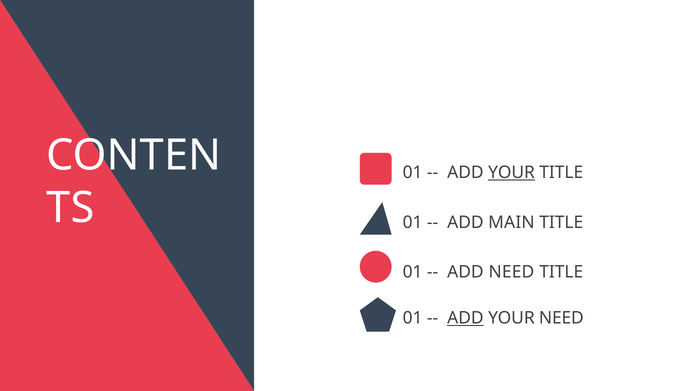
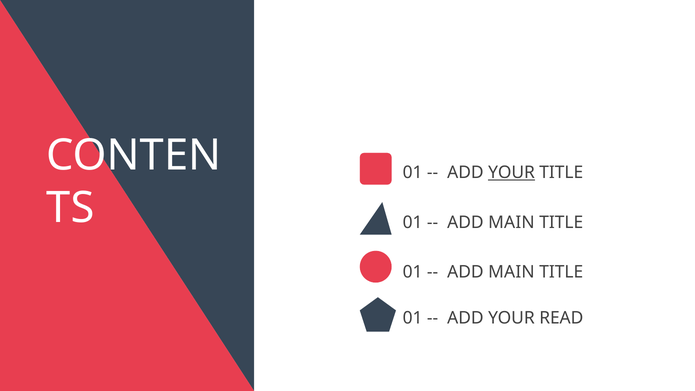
NEED at (511, 272): NEED -> MAIN
ADD at (465, 318) underline: present -> none
YOUR NEED: NEED -> READ
